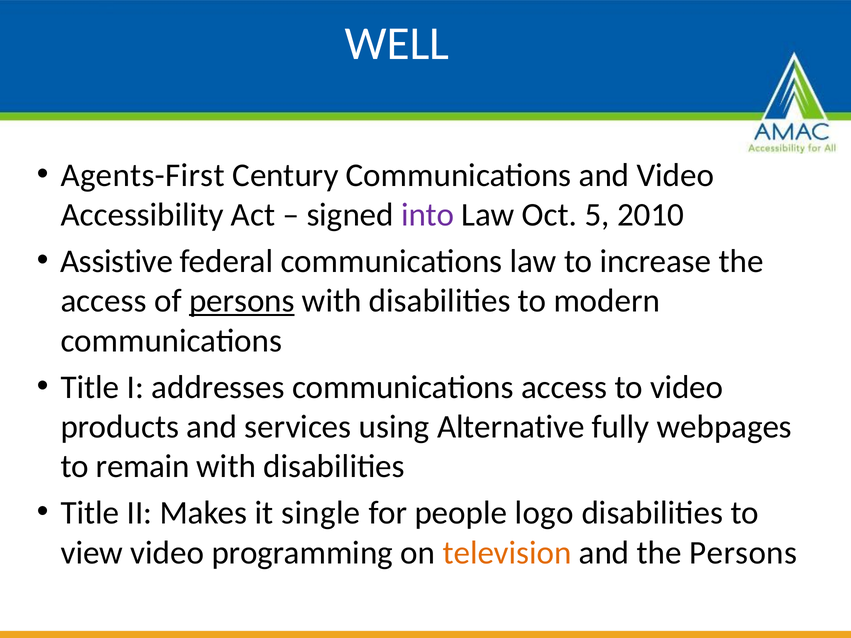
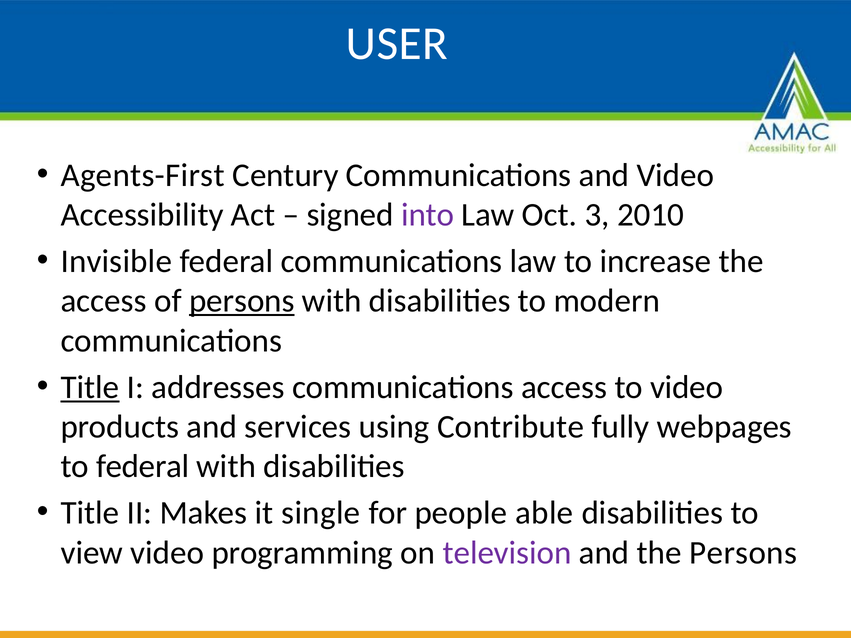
WELL: WELL -> USER
5: 5 -> 3
Assistive: Assistive -> Invisible
Title at (90, 387) underline: none -> present
Alternative: Alternative -> Contribute
to remain: remain -> federal
logo: logo -> able
television colour: orange -> purple
